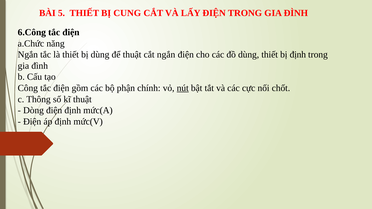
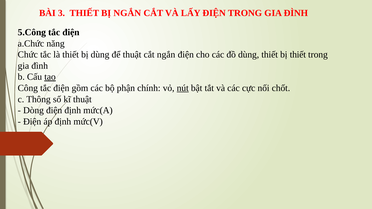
5: 5 -> 3
BỊ CUNG: CUNG -> NGẮN
6.Công: 6.Công -> 5.Công
Ngắn at (28, 55): Ngắn -> Chức
bị định: định -> thiết
tạo underline: none -> present
